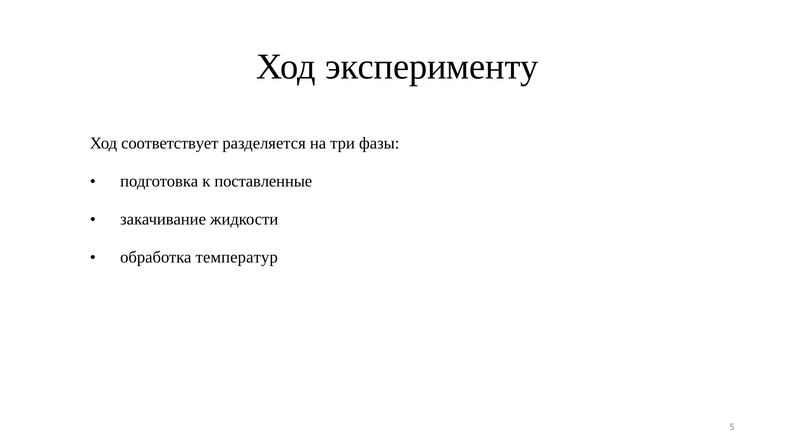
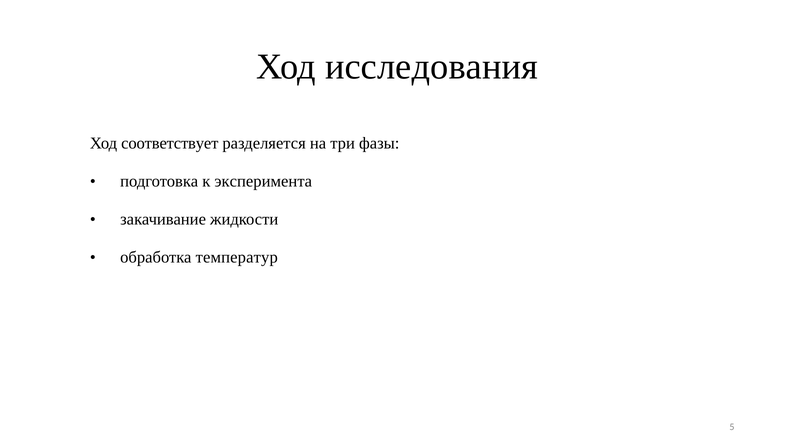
эксперименту: эксперименту -> исследования
поставленные: поставленные -> эксперимента
